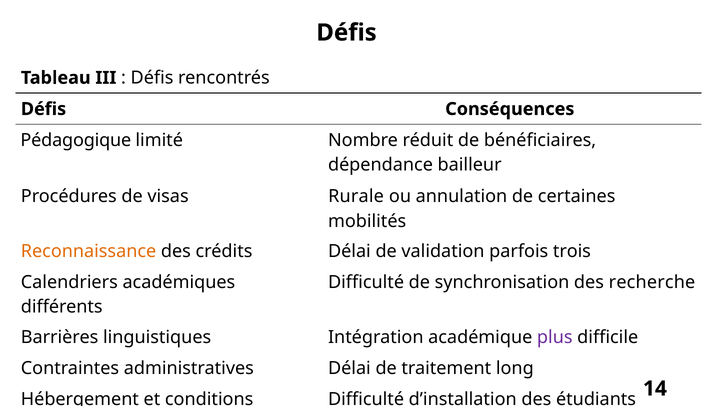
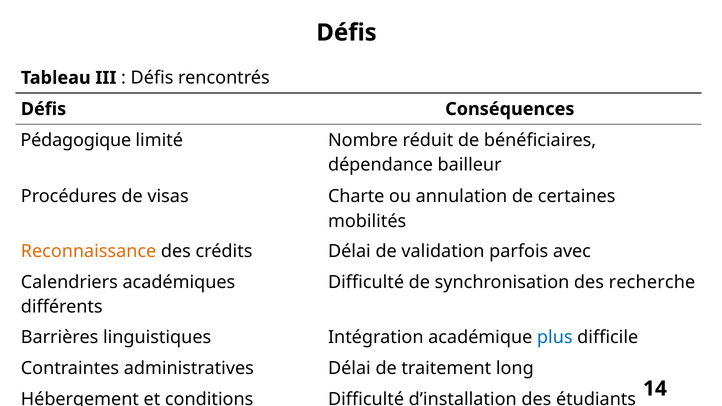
Rurale: Rurale -> Charte
trois: trois -> avec
plus colour: purple -> blue
